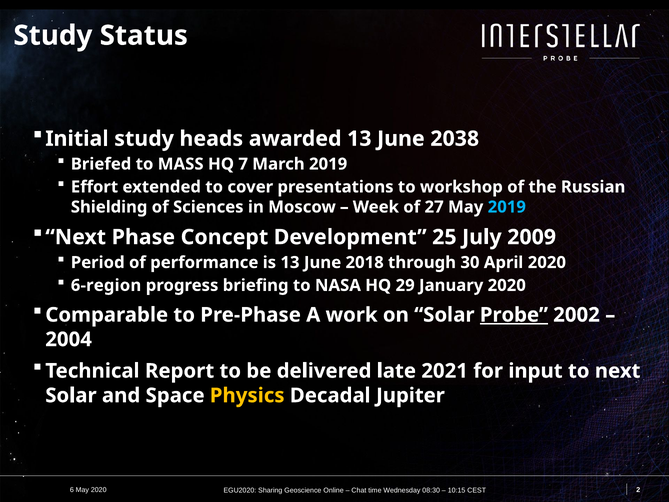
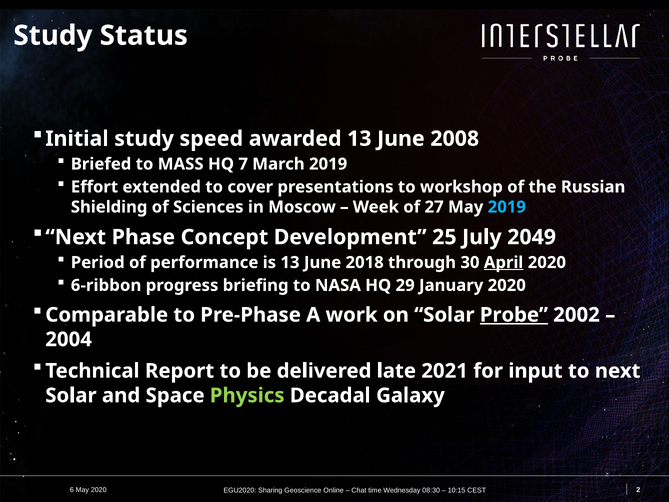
heads: heads -> speed
2038: 2038 -> 2008
2009: 2009 -> 2049
April underline: none -> present
6-region: 6-region -> 6-ribbon
Physics colour: yellow -> light green
Jupiter: Jupiter -> Galaxy
